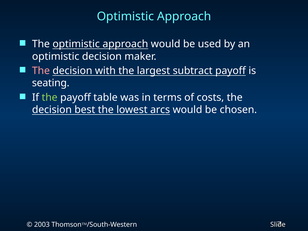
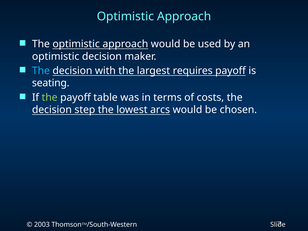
The at (41, 71) colour: pink -> light blue
subtract: subtract -> requires
best: best -> step
